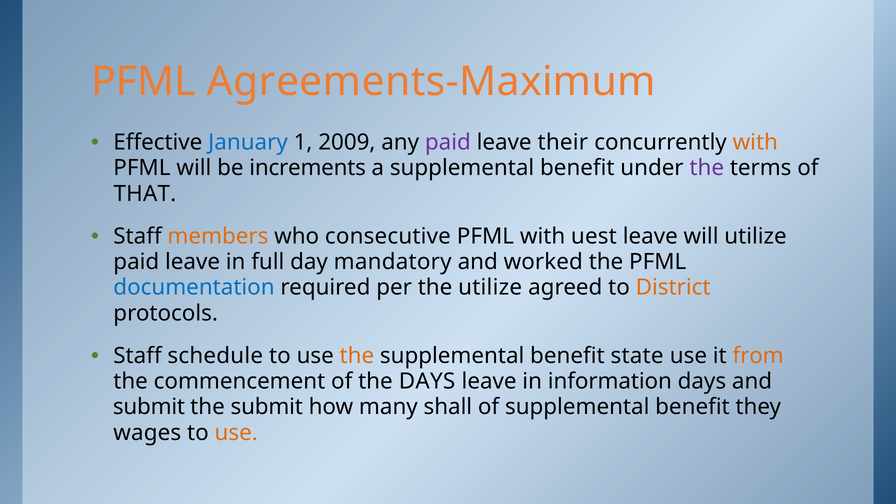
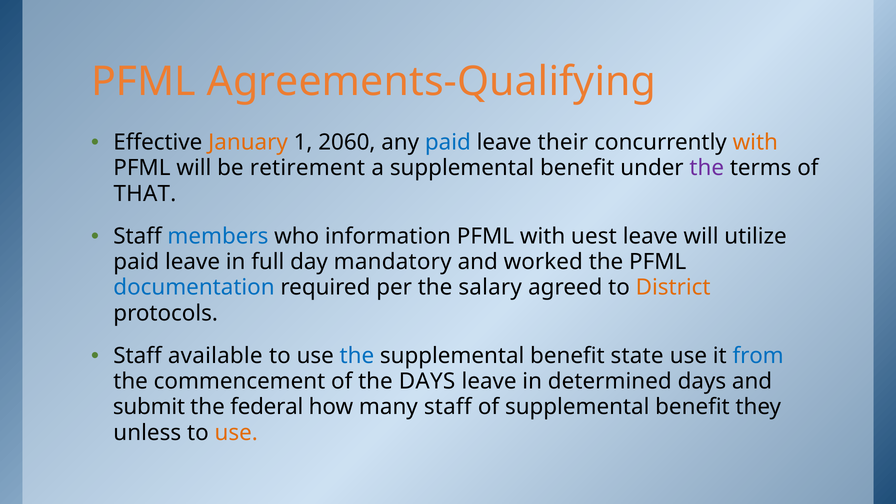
Agreements-Maximum: Agreements-Maximum -> Agreements-Qualifying
January colour: blue -> orange
2009: 2009 -> 2060
paid at (448, 143) colour: purple -> blue
increments: increments -> retirement
members colour: orange -> blue
consecutive: consecutive -> information
the utilize: utilize -> salary
schedule: schedule -> available
the at (357, 356) colour: orange -> blue
from colour: orange -> blue
information: information -> determined
the submit: submit -> federal
many shall: shall -> staff
wages: wages -> unless
